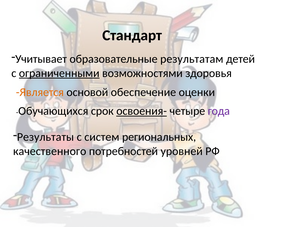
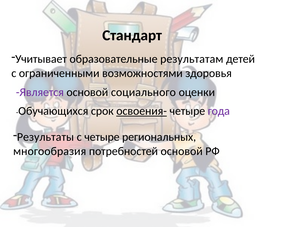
ограниченными underline: present -> none
Является colour: orange -> purple
обеспечение: обеспечение -> социального
с систем: систем -> четыре
качественного: качественного -> многообразия
потребностей уровней: уровней -> основой
